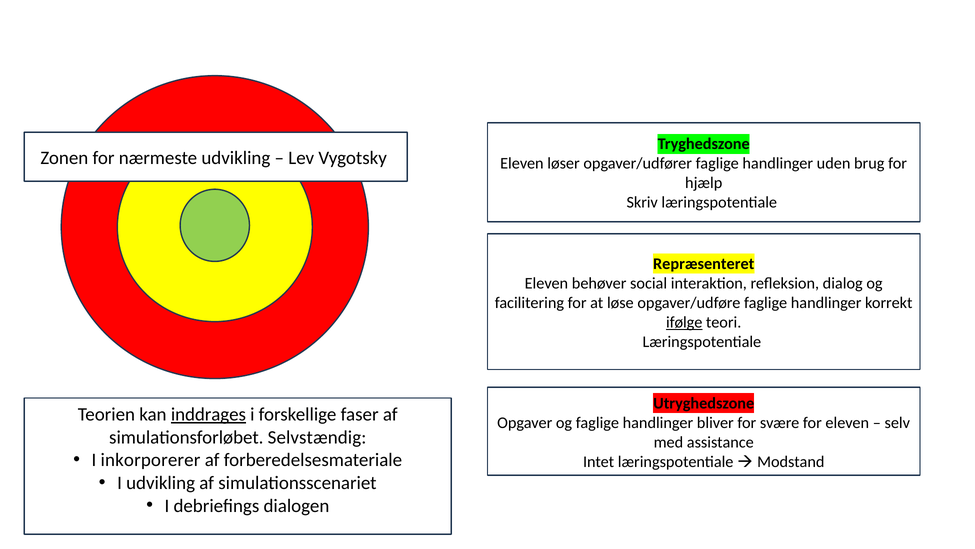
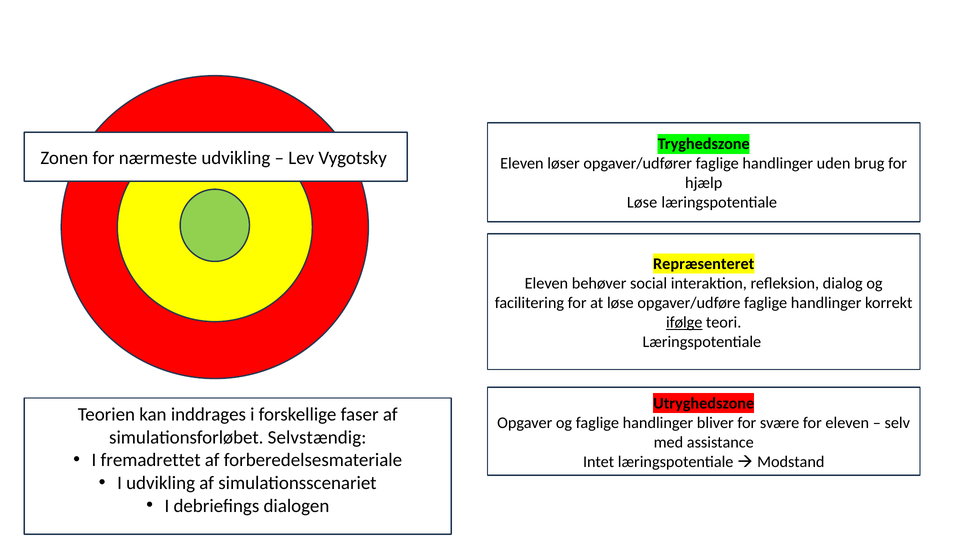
Skriv at (642, 202): Skriv -> Løse
inddrages underline: present -> none
inkorporerer: inkorporerer -> fremadrettet
